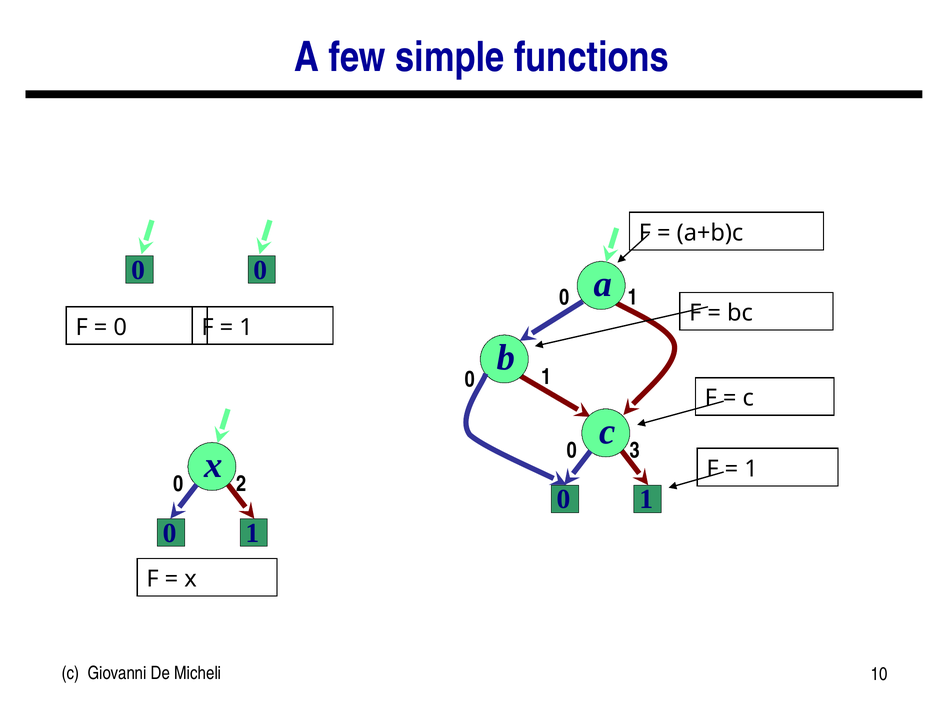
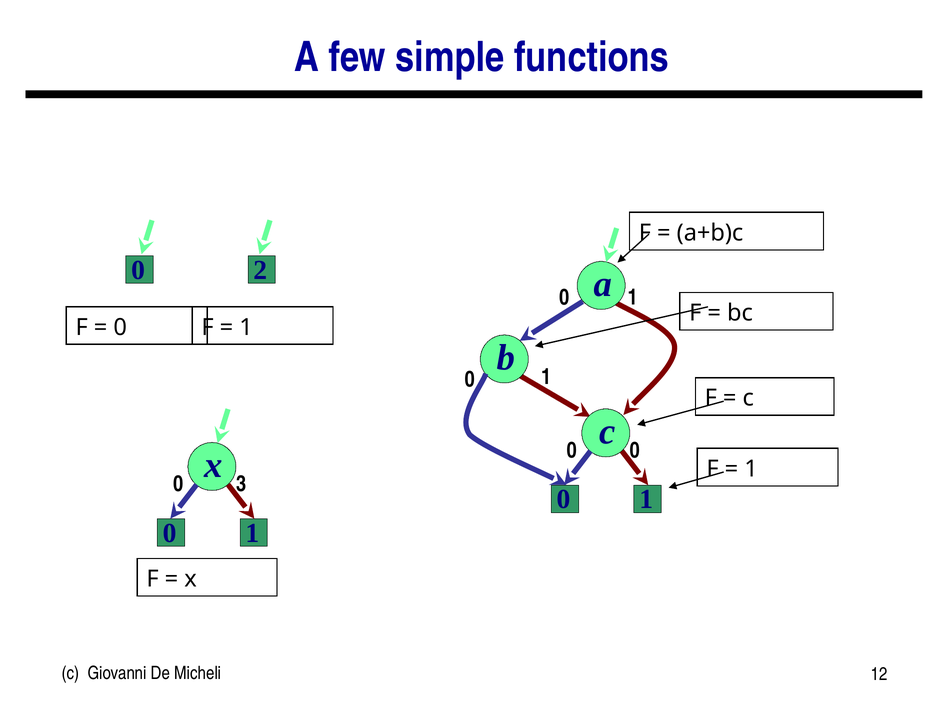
0 at (260, 270): 0 -> 2
3 at (635, 450): 3 -> 0
2: 2 -> 3
10: 10 -> 12
